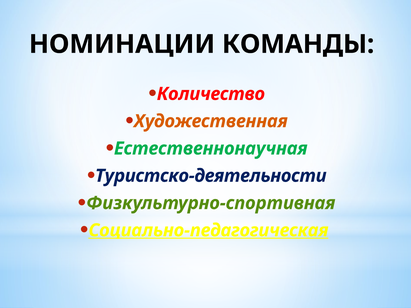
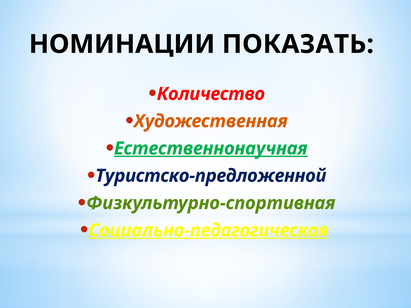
КОМАНДЫ: КОМАНДЫ -> ПОКАЗАТЬ
Естественнонаучная underline: none -> present
Туристско-деятельности: Туристско-деятельности -> Туристско-предложенной
